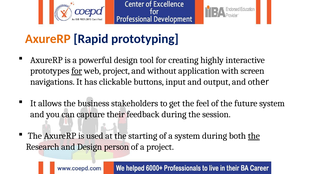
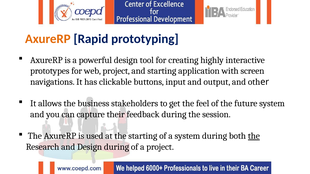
for at (77, 71) underline: present -> none
and without: without -> starting
Design person: person -> during
